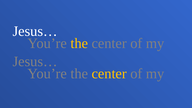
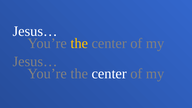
center at (109, 74) colour: yellow -> white
